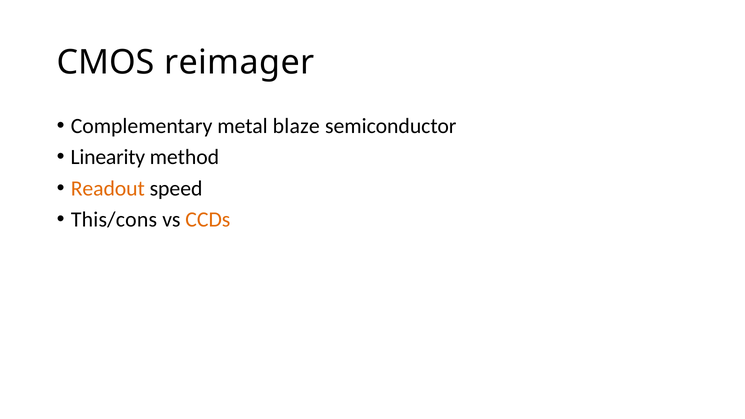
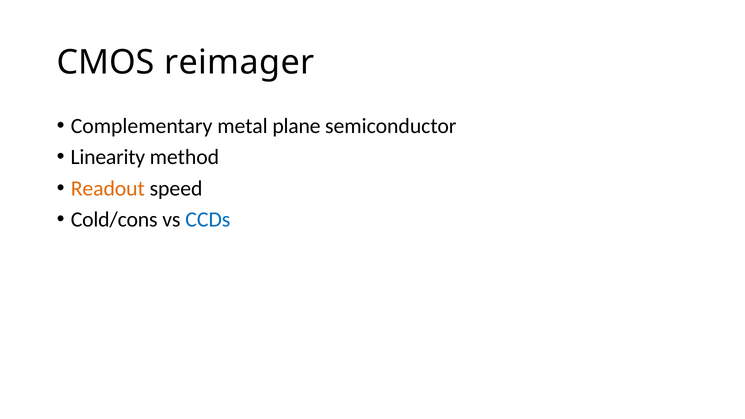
blaze: blaze -> plane
This/cons: This/cons -> Cold/cons
CCDs colour: orange -> blue
